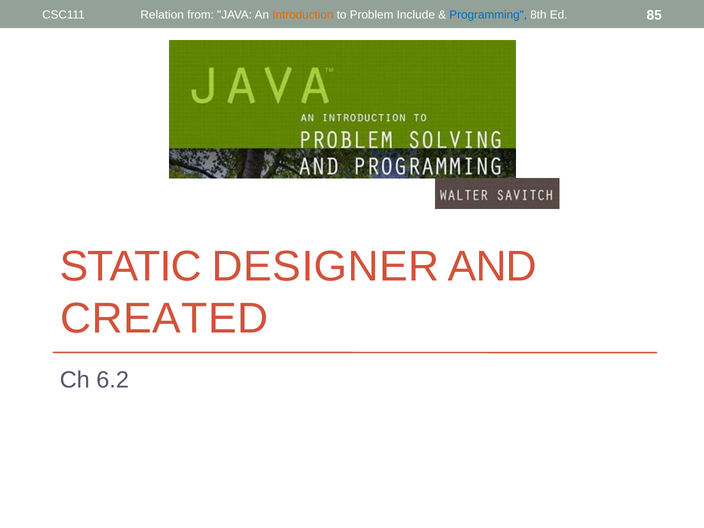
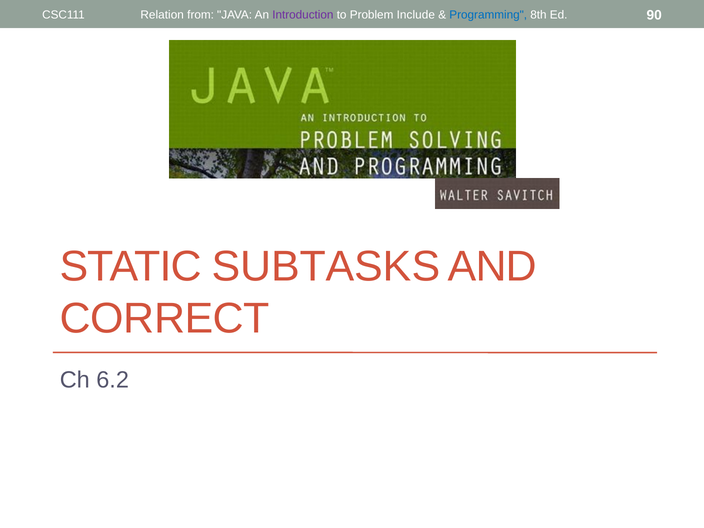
Introduction colour: orange -> purple
85: 85 -> 90
DESIGNER: DESIGNER -> SUBTASKS
CREATED: CREATED -> CORRECT
